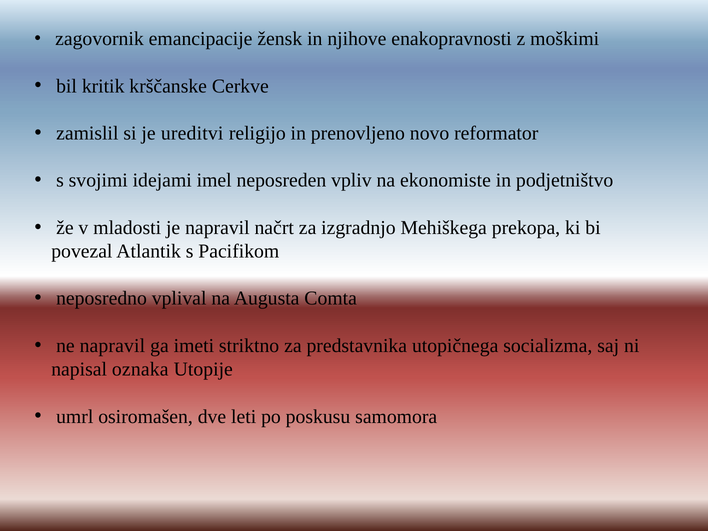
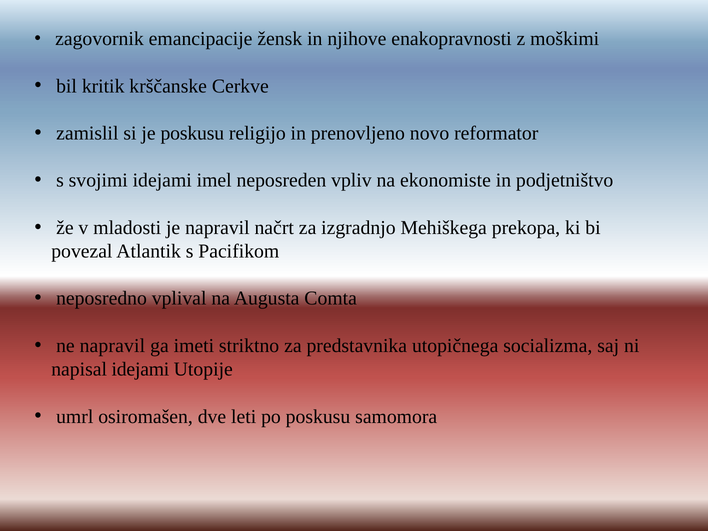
je ureditvi: ureditvi -> poskusu
napisal oznaka: oznaka -> idejami
